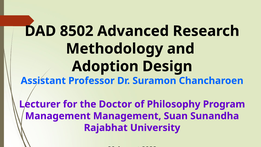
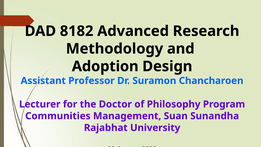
8502: 8502 -> 8182
Management at (58, 116): Management -> Communities
